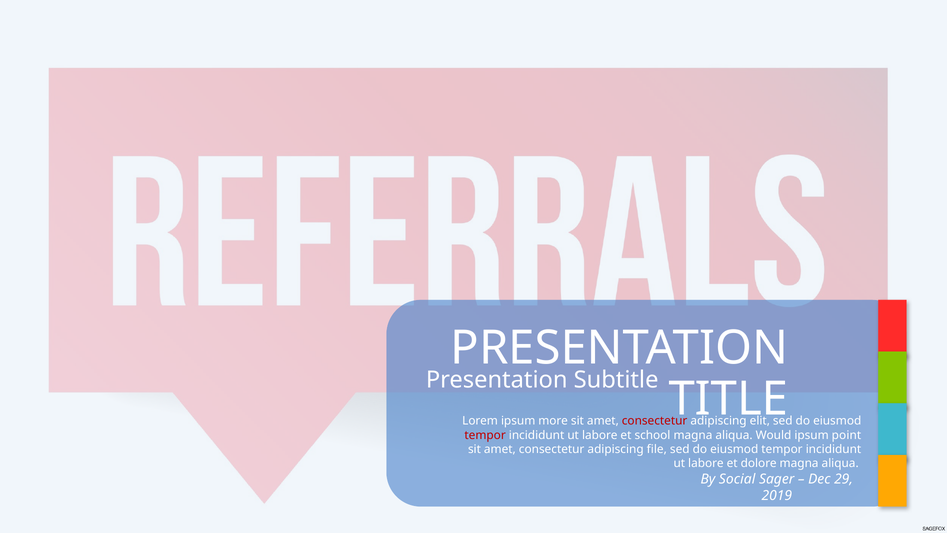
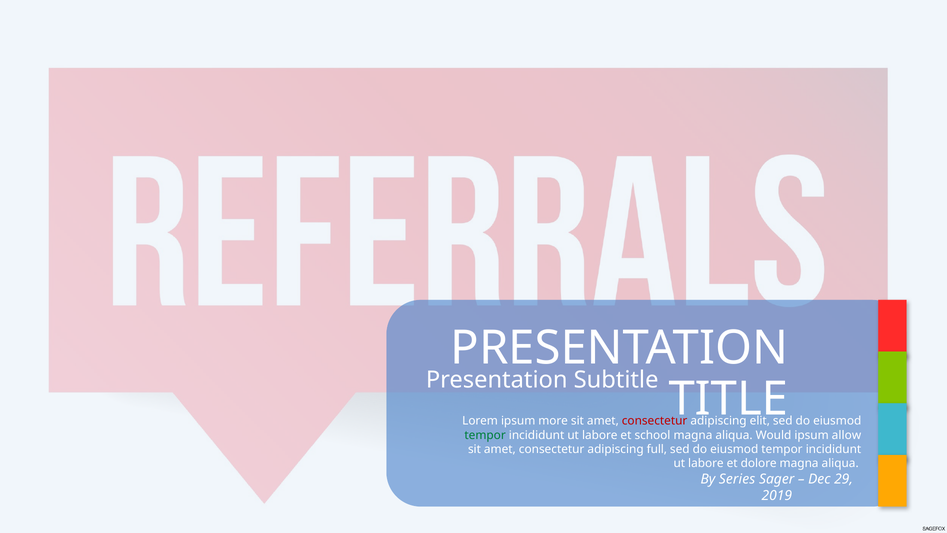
tempor at (485, 435) colour: red -> green
point: point -> allow
file: file -> full
Social: Social -> Series
